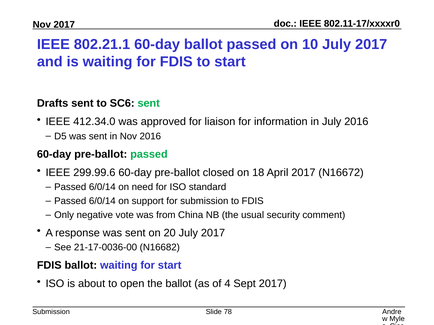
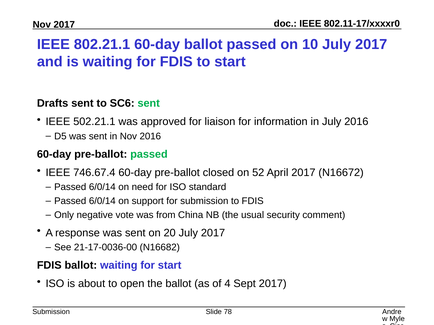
412.34.0: 412.34.0 -> 502.21.1
299.99.6: 299.99.6 -> 746.67.4
18: 18 -> 52
